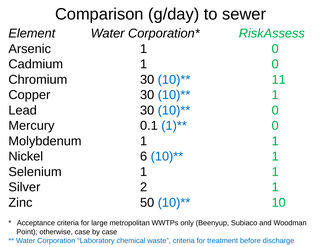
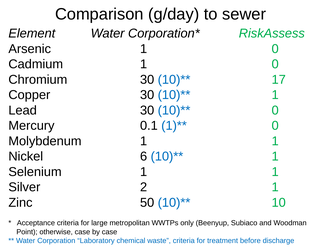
11: 11 -> 17
